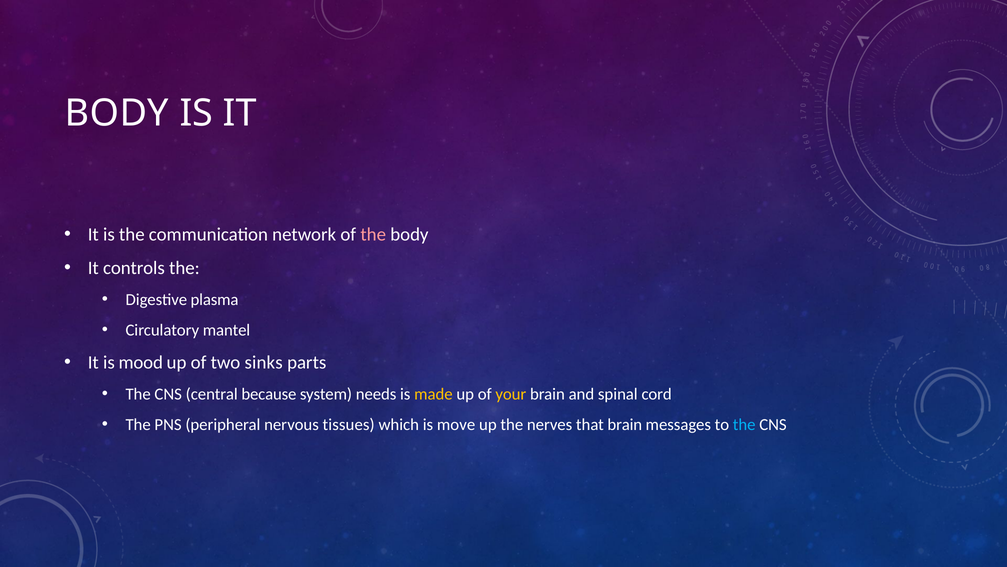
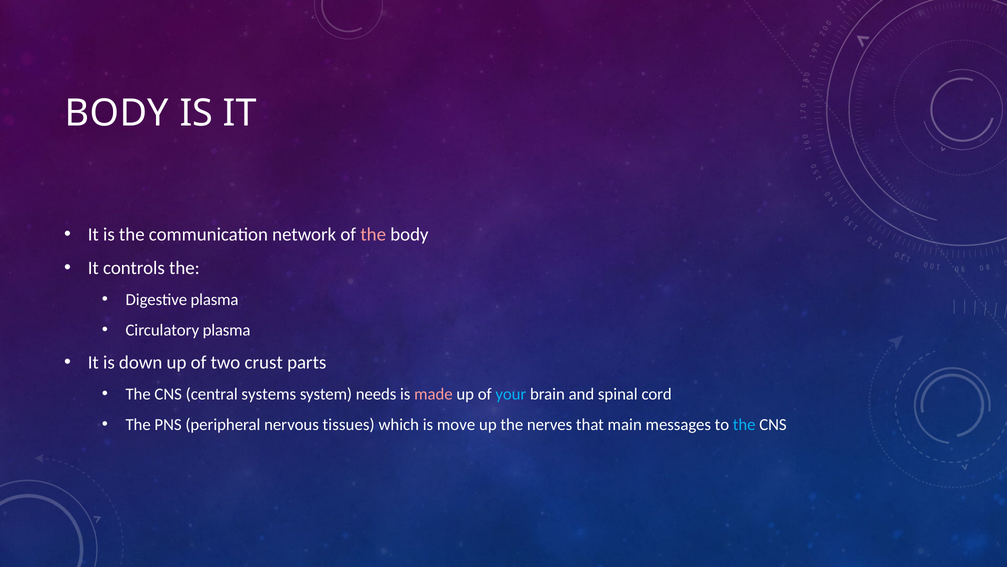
Circulatory mantel: mantel -> plasma
mood: mood -> down
sinks: sinks -> crust
because: because -> systems
made colour: yellow -> pink
your colour: yellow -> light blue
that brain: brain -> main
